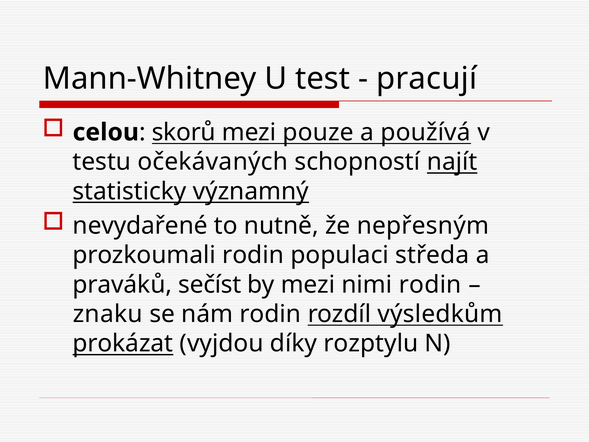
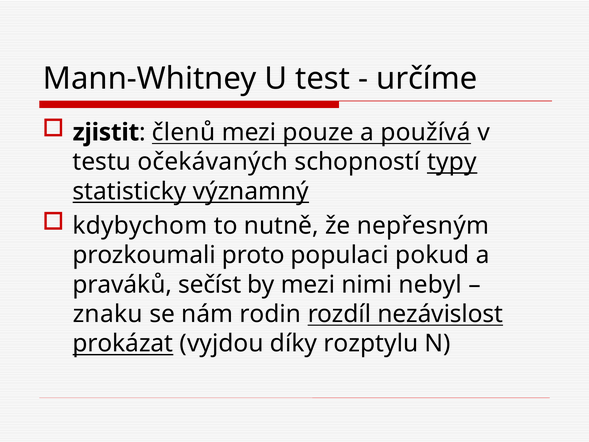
pracují: pracují -> určíme
celou: celou -> zjistit
skorů: skorů -> členů
najít: najít -> typy
nevydařené: nevydařené -> kdybychom
prozkoumali rodin: rodin -> proto
středa: středa -> pokud
nimi rodin: rodin -> nebyl
výsledkům: výsledkům -> nezávislost
